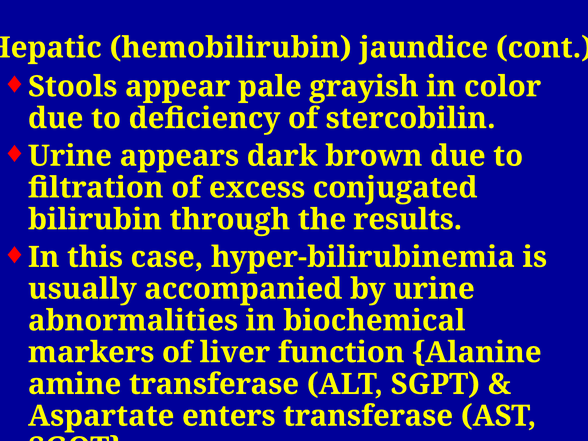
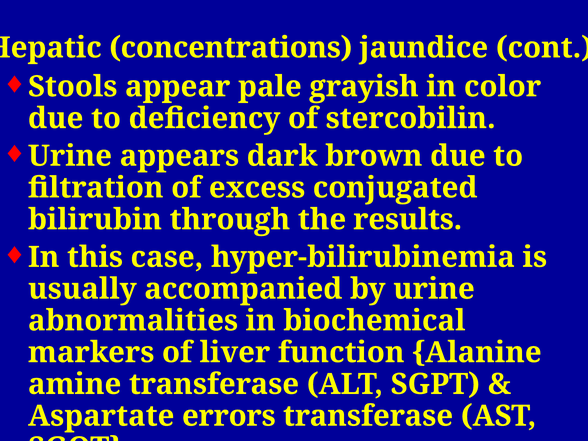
hemobilirubin: hemobilirubin -> concentrations
enters: enters -> errors
